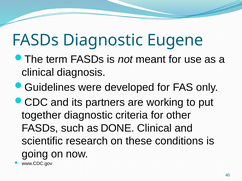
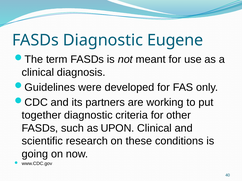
DONE: DONE -> UPON
